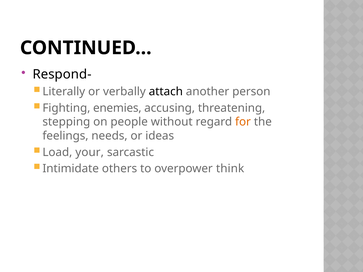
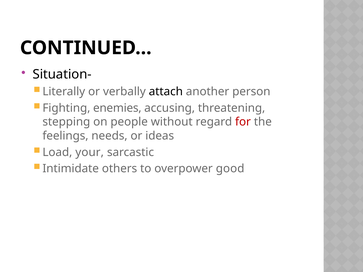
Respond-: Respond- -> Situation-
for colour: orange -> red
think: think -> good
